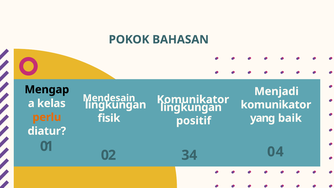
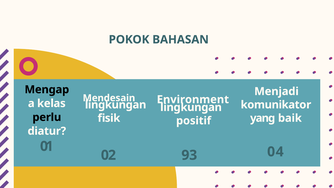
Mendesain Komunikator: Komunikator -> Environment
perlu colour: orange -> black
34: 34 -> 93
